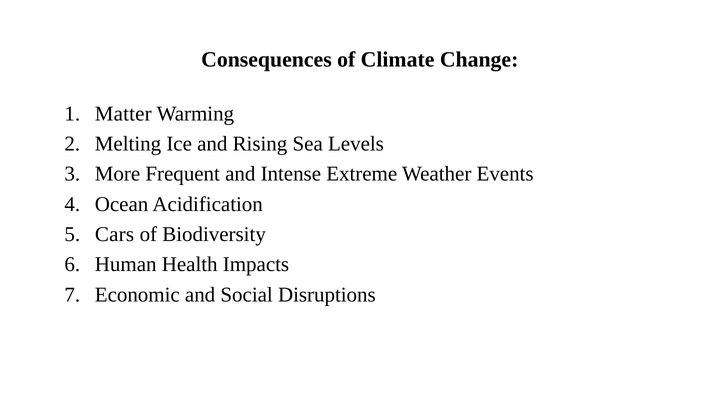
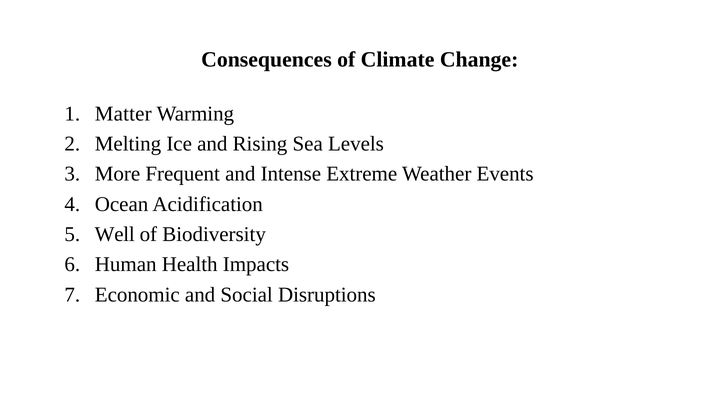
Cars: Cars -> Well
